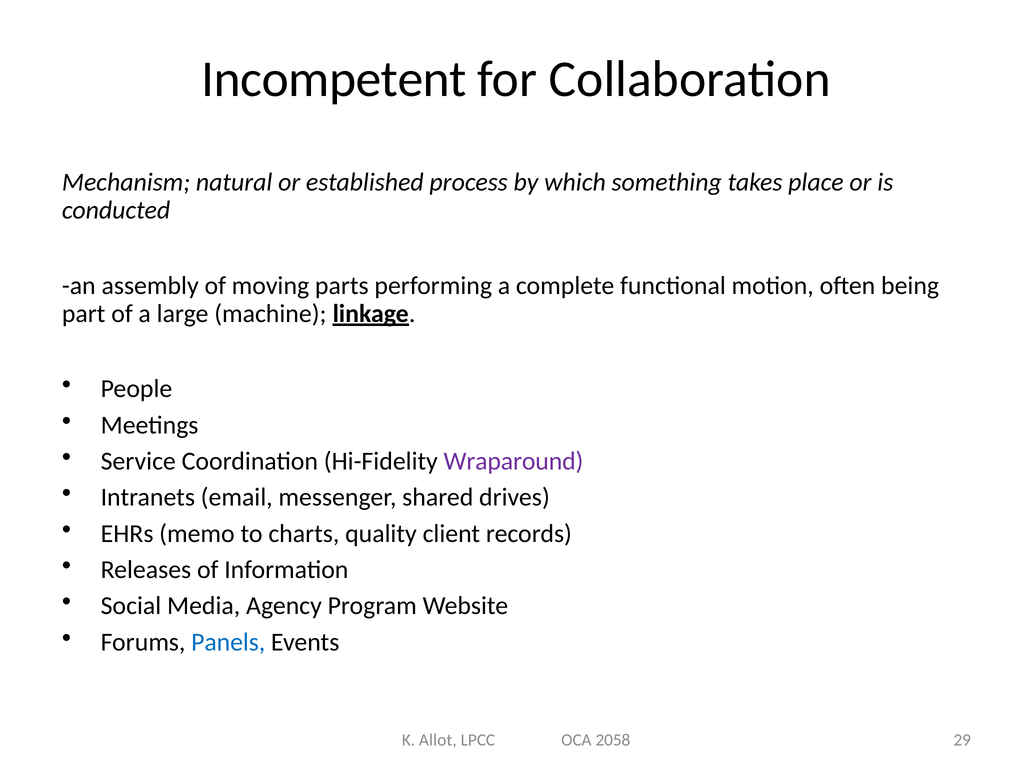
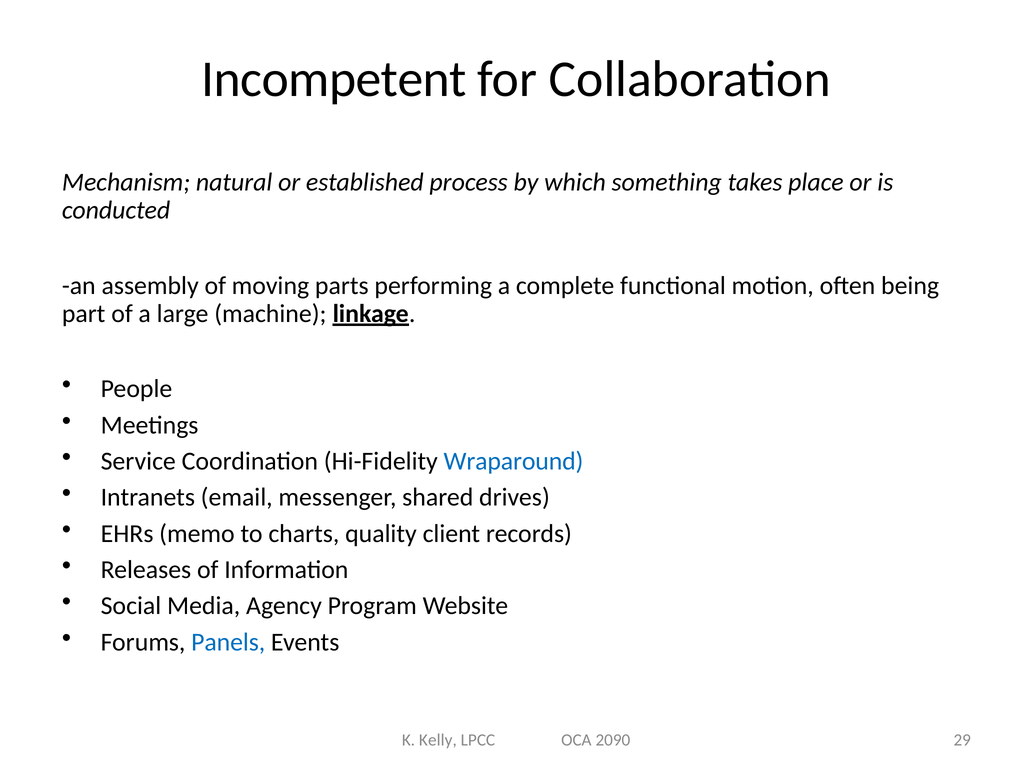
Wraparound colour: purple -> blue
Allot: Allot -> Kelly
2058: 2058 -> 2090
